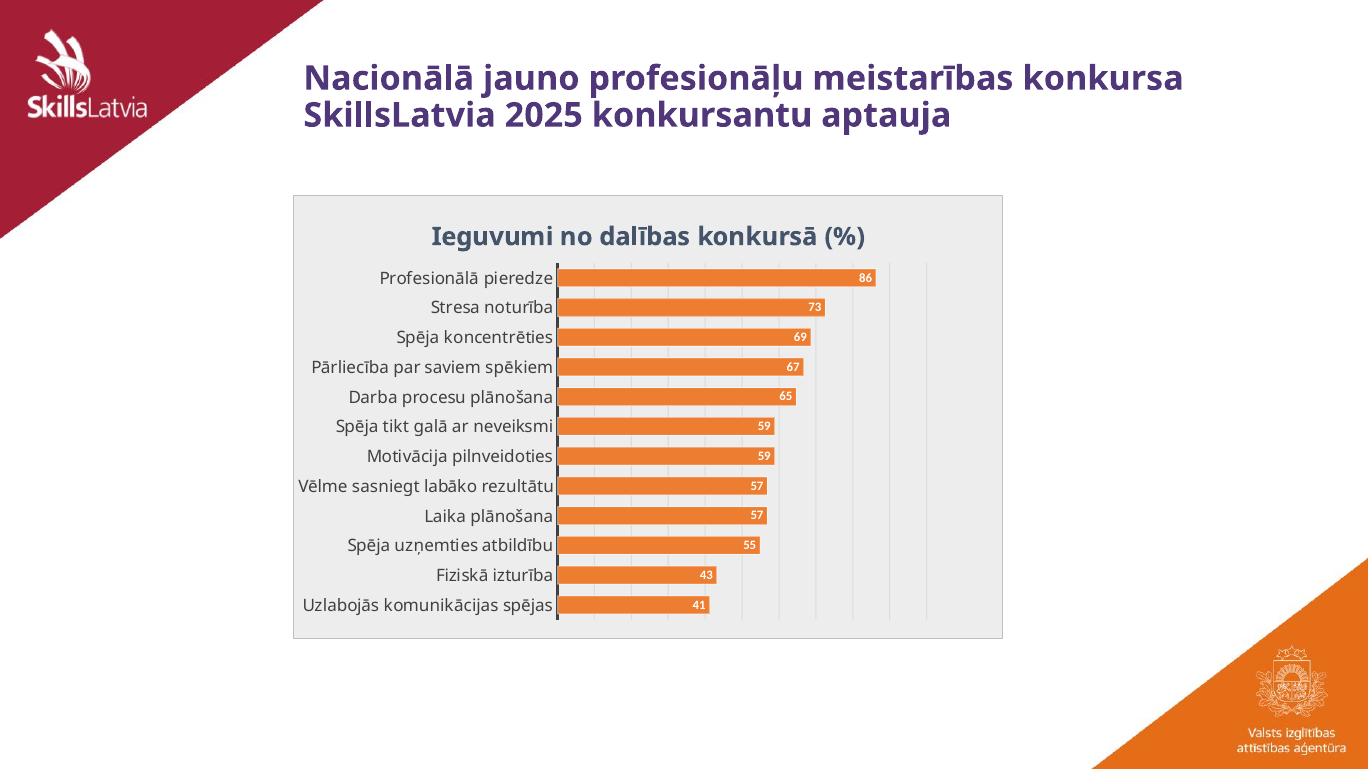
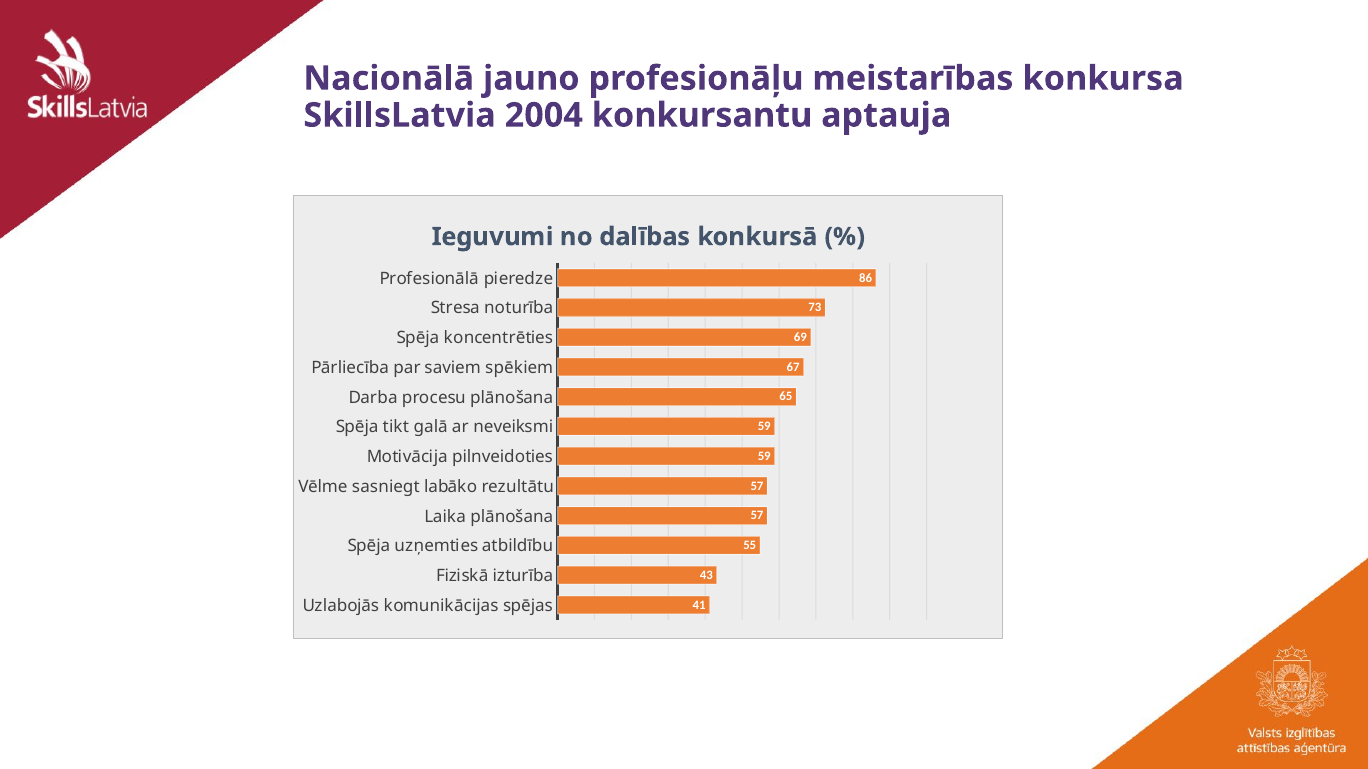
2025: 2025 -> 2004
